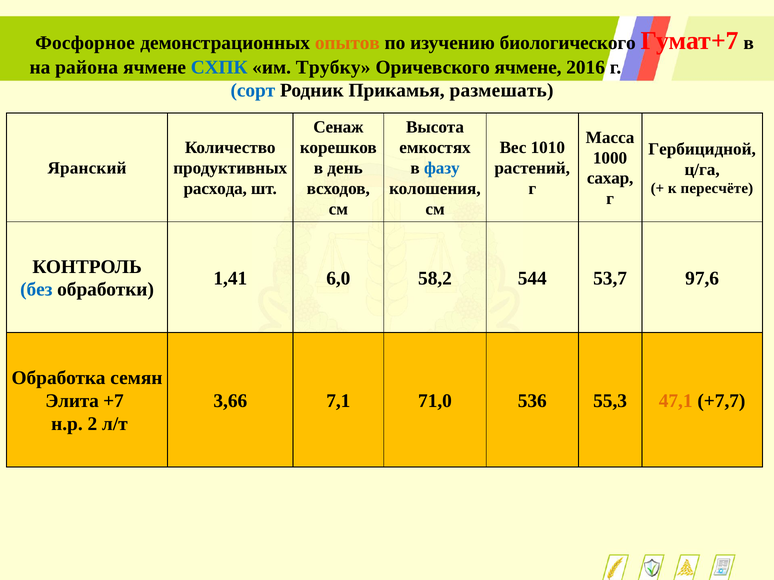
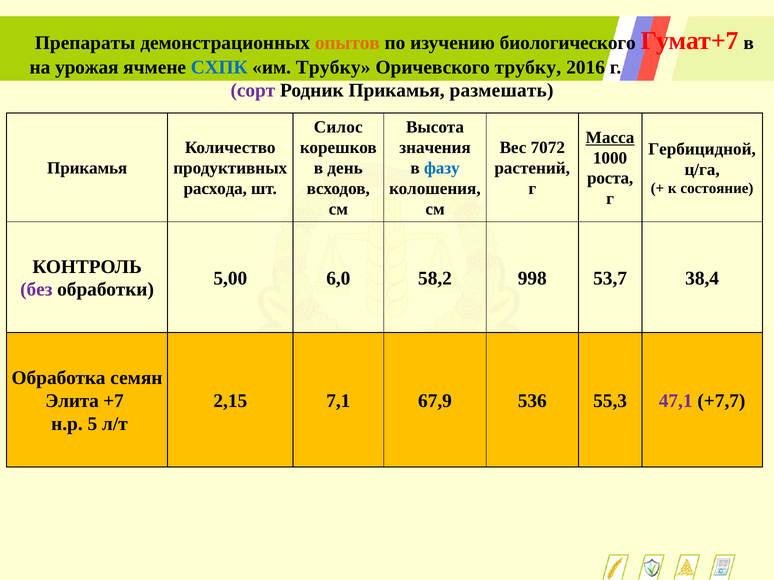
Фосфорное: Фосфорное -> Препараты
района: района -> урожая
Оричевского ячмене: ячмене -> трубку
сорт colour: blue -> purple
Сенаж: Сенаж -> Силос
Масса underline: none -> present
емкостях: емкостях -> значения
1010: 1010 -> 7072
Яранский at (87, 168): Яранский -> Прикамья
сахар: сахар -> роста
пересчёте: пересчёте -> состояние
1,41: 1,41 -> 5,00
544: 544 -> 998
97,6: 97,6 -> 38,4
без colour: blue -> purple
3,66: 3,66 -> 2,15
71,0: 71,0 -> 67,9
47,1 colour: orange -> purple
2: 2 -> 5
